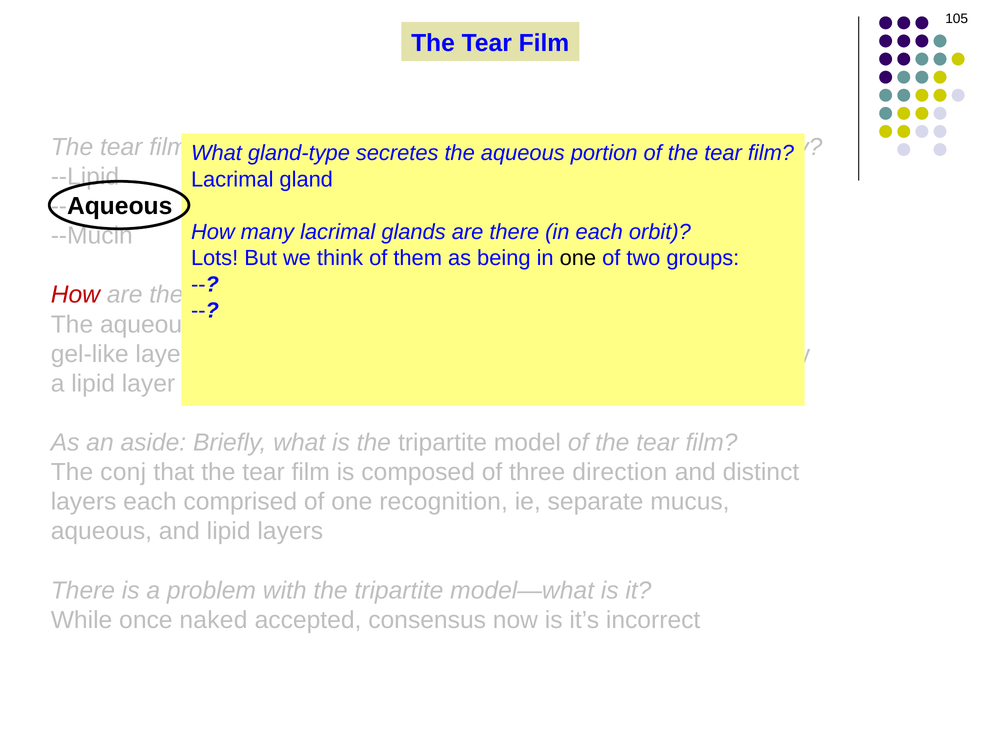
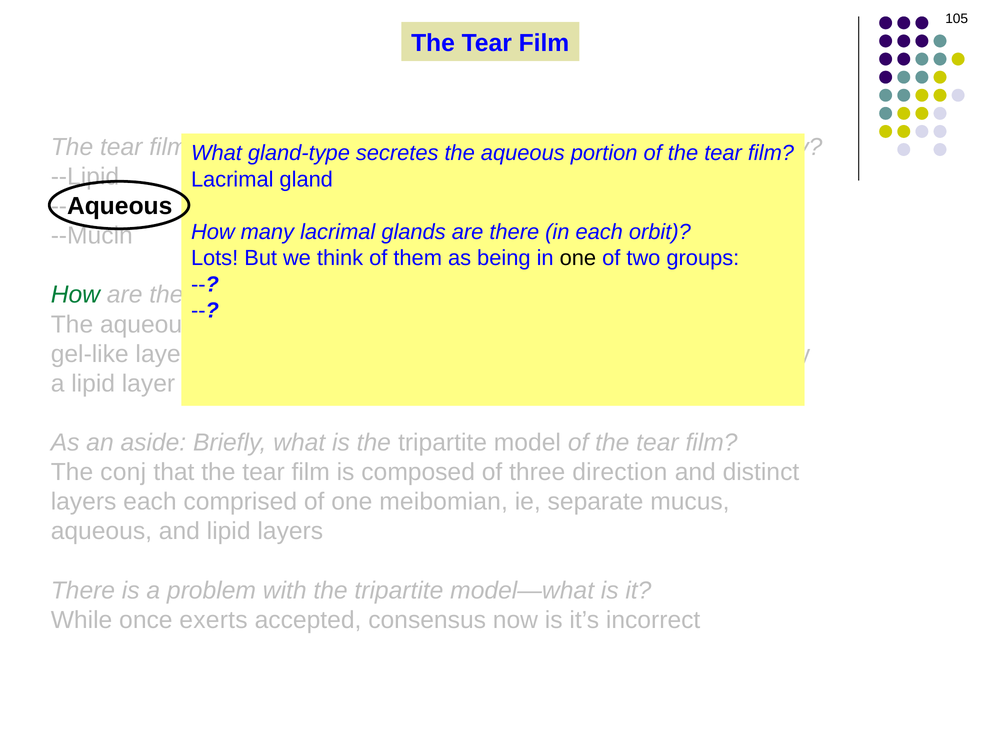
How at (75, 295) colour: red -> green
recognition: recognition -> meibomian
naked: naked -> exerts
